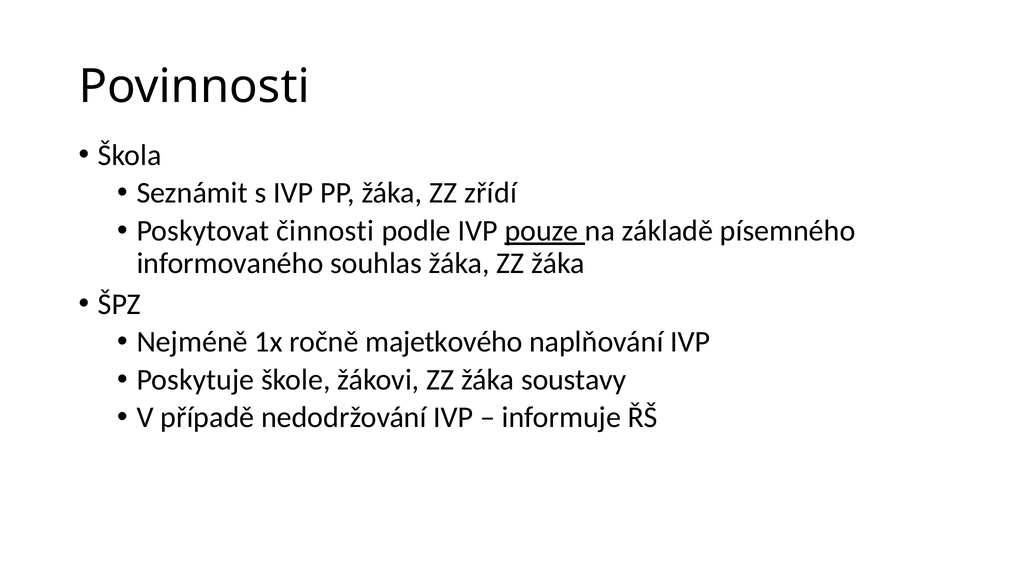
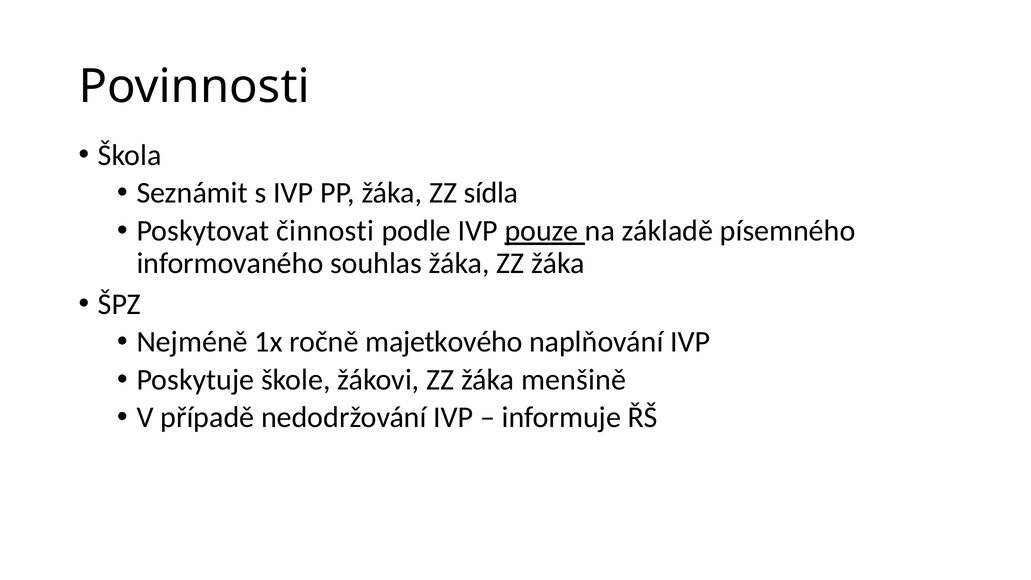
zřídí: zřídí -> sídla
soustavy: soustavy -> menšině
